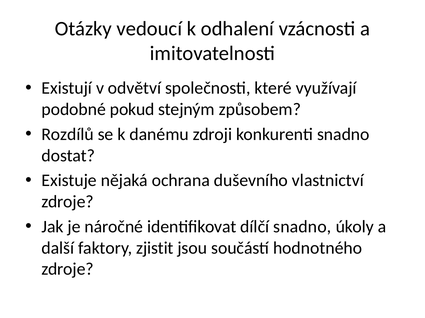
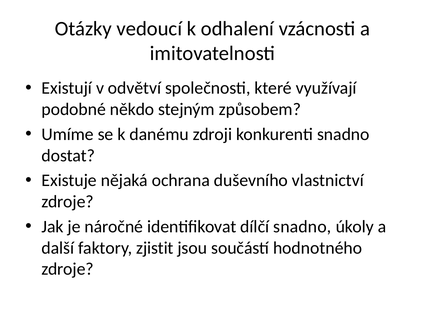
pokud: pokud -> někdo
Rozdílů: Rozdílů -> Umíme
